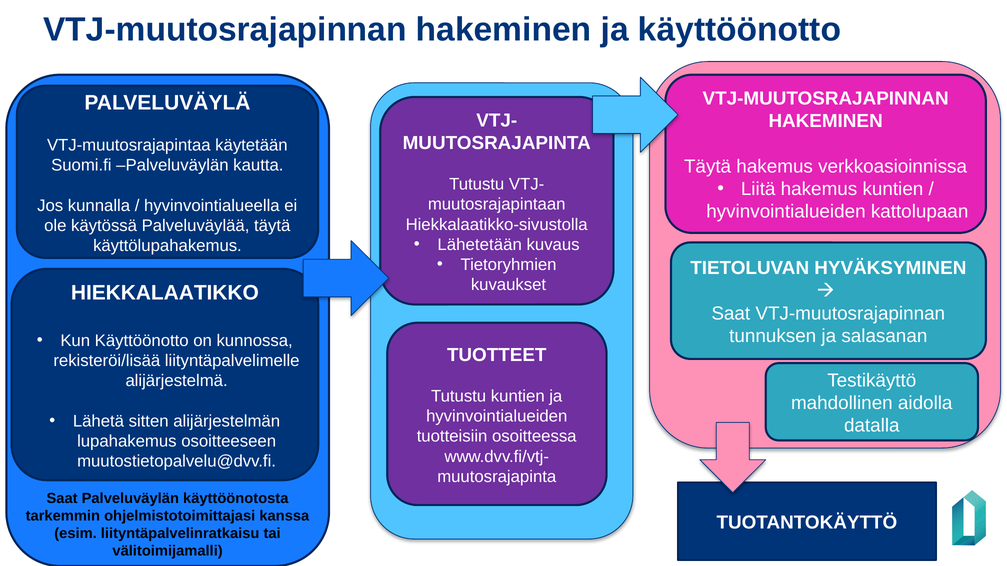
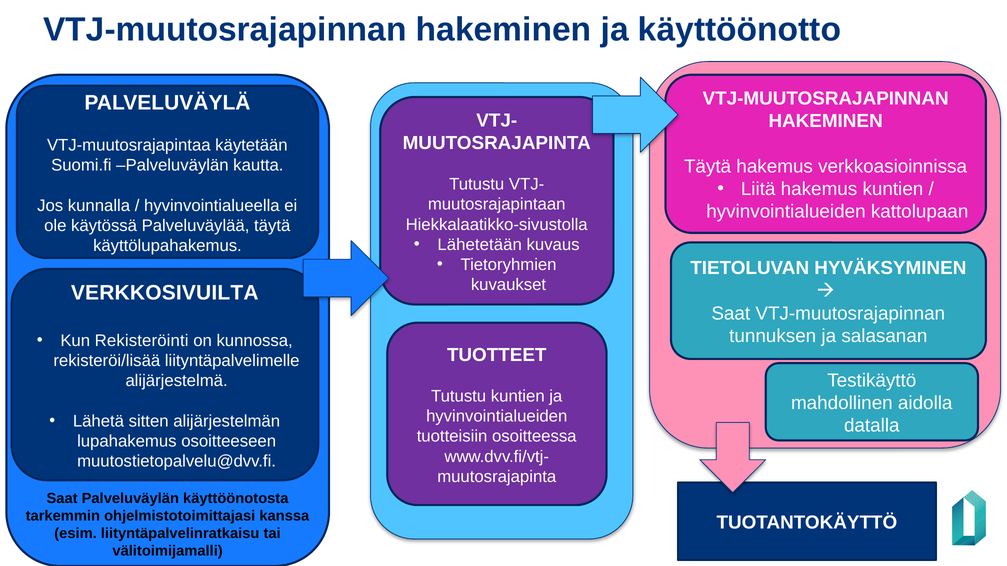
HIEKKALAATIKKO: HIEKKALAATIKKO -> VERKKOSIVUILTA
Kun Käyttöönotto: Käyttöönotto -> Rekisteröinti
